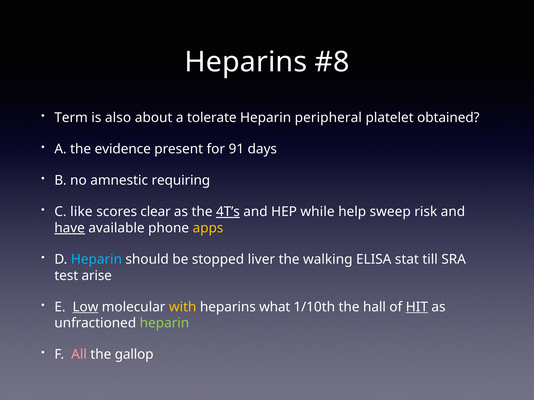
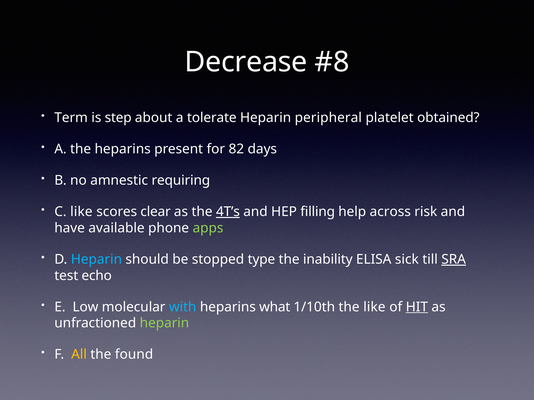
Heparins at (246, 62): Heparins -> Decrease
also: also -> step
the evidence: evidence -> heparins
91: 91 -> 82
while: while -> filling
sweep: sweep -> across
have underline: present -> none
apps colour: yellow -> light green
liver: liver -> type
walking: walking -> inability
stat: stat -> sick
SRA underline: none -> present
arise: arise -> echo
Low underline: present -> none
with colour: yellow -> light blue
the hall: hall -> like
All colour: pink -> yellow
gallop: gallop -> found
